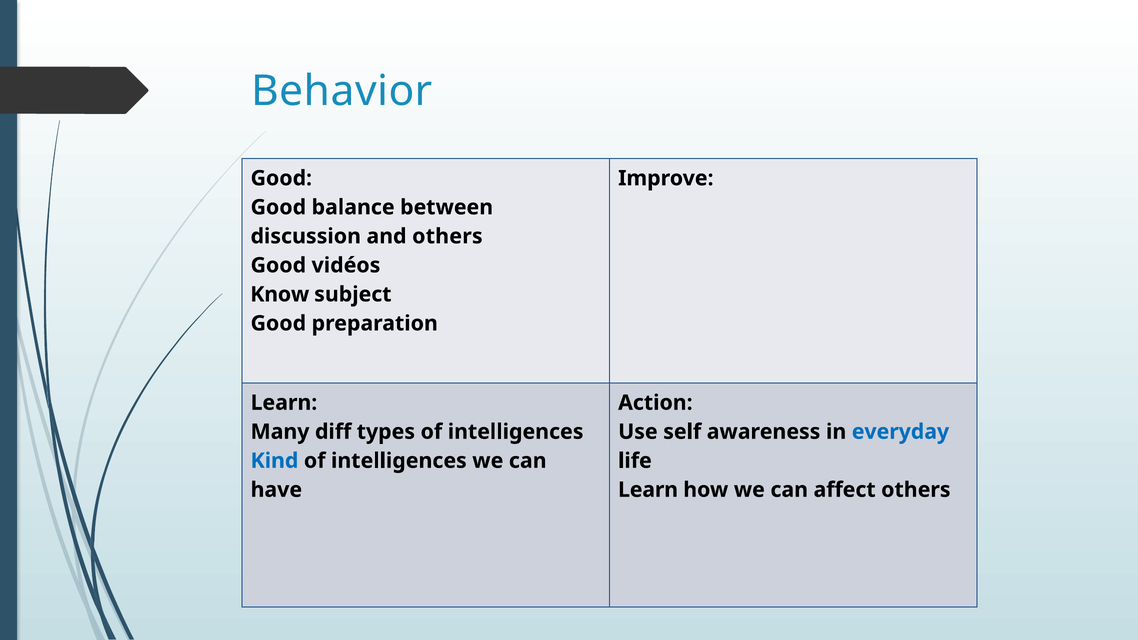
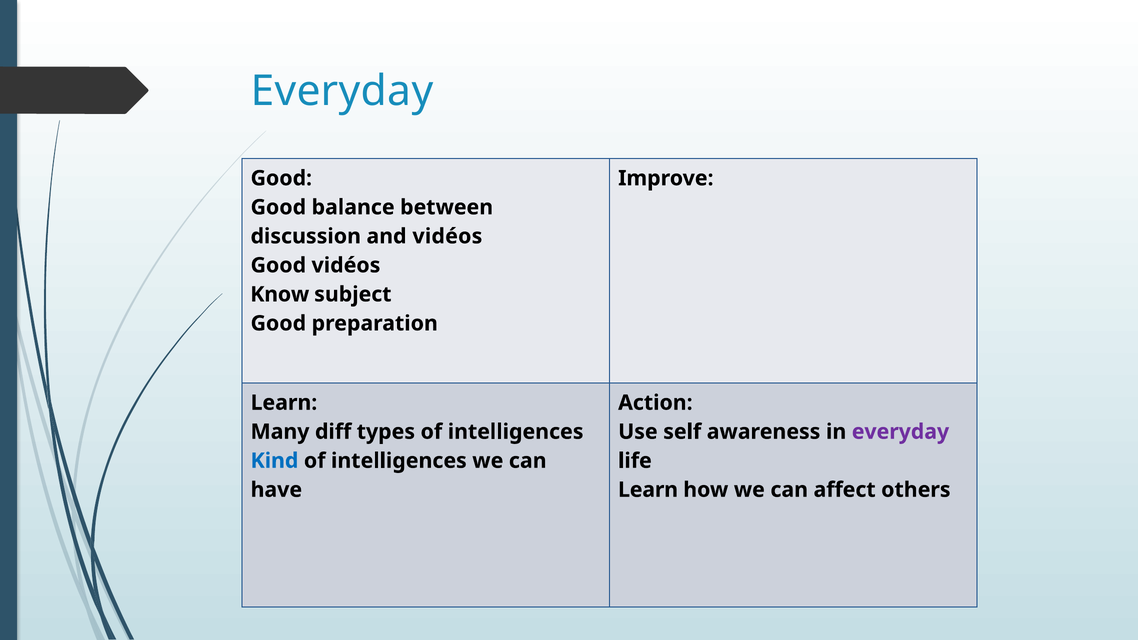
Behavior at (342, 91): Behavior -> Everyday
and others: others -> vidéos
everyday at (900, 432) colour: blue -> purple
